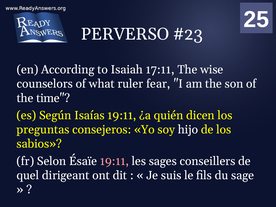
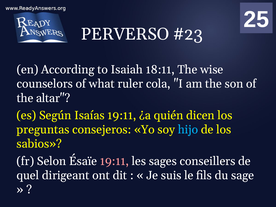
17:11: 17:11 -> 18:11
fear: fear -> cola
time: time -> altar
hijo colour: white -> light blue
